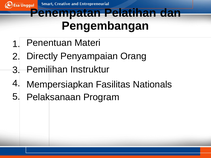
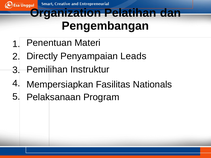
Penempatan: Penempatan -> Organization
Orang: Orang -> Leads
